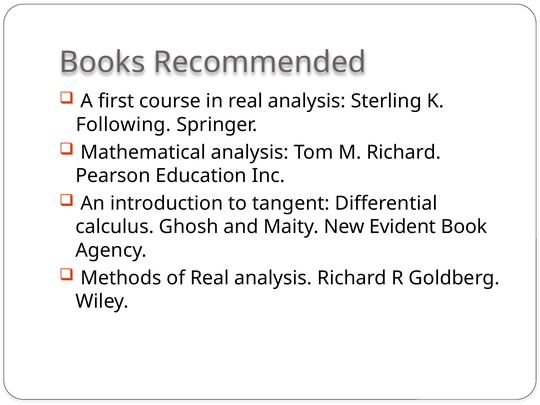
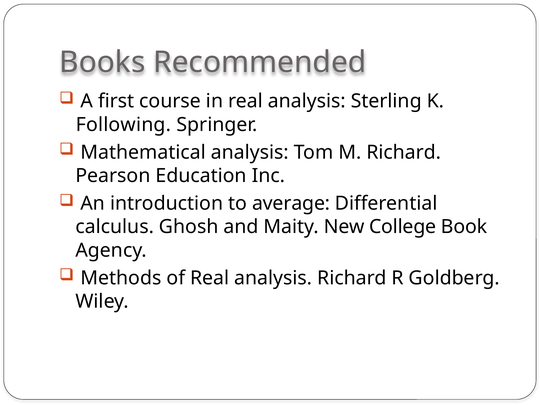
tangent: tangent -> average
Evident: Evident -> College
